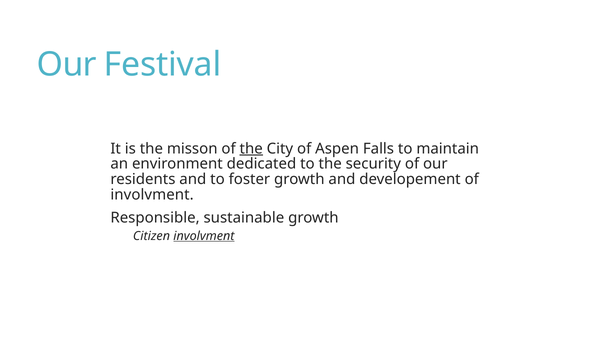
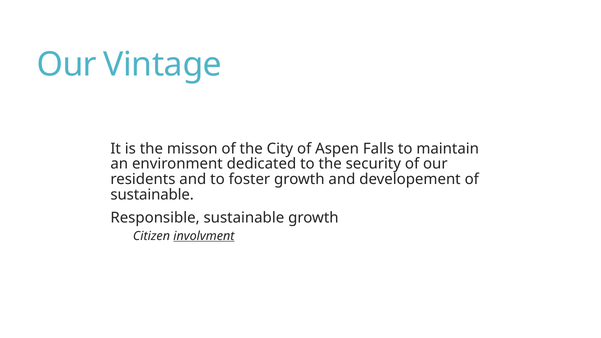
Festival: Festival -> Vintage
the at (251, 149) underline: present -> none
involvment at (152, 195): involvment -> sustainable
